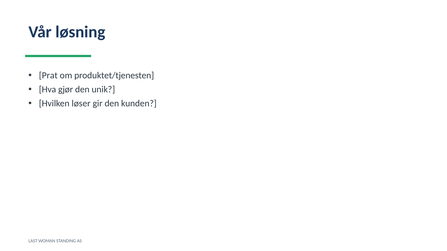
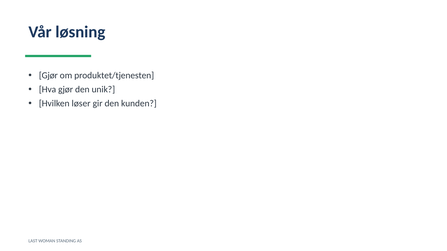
Prat at (48, 76): Prat -> Gjør
